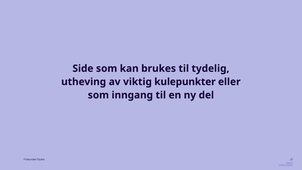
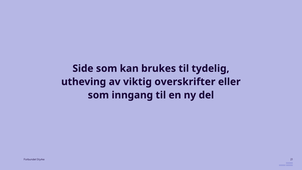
kulepunkter: kulepunkter -> overskrifter
